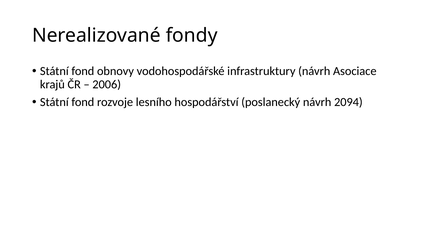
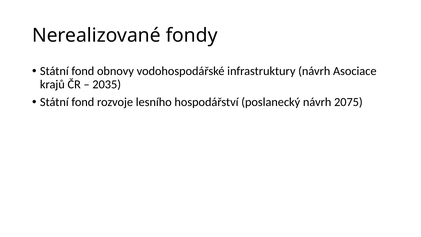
2006: 2006 -> 2035
2094: 2094 -> 2075
